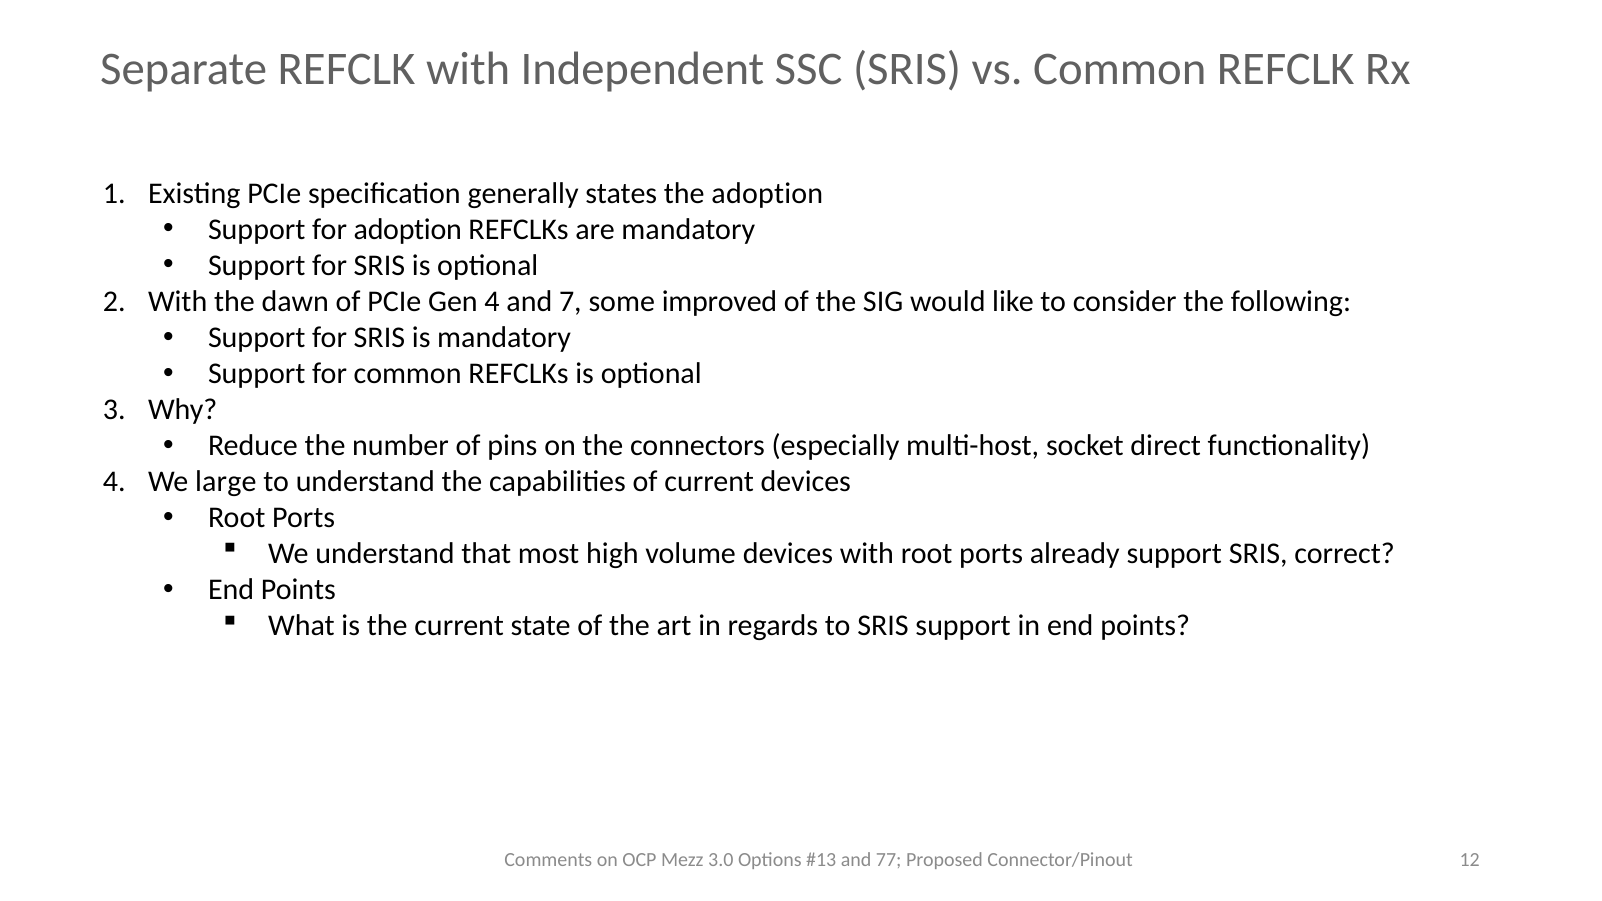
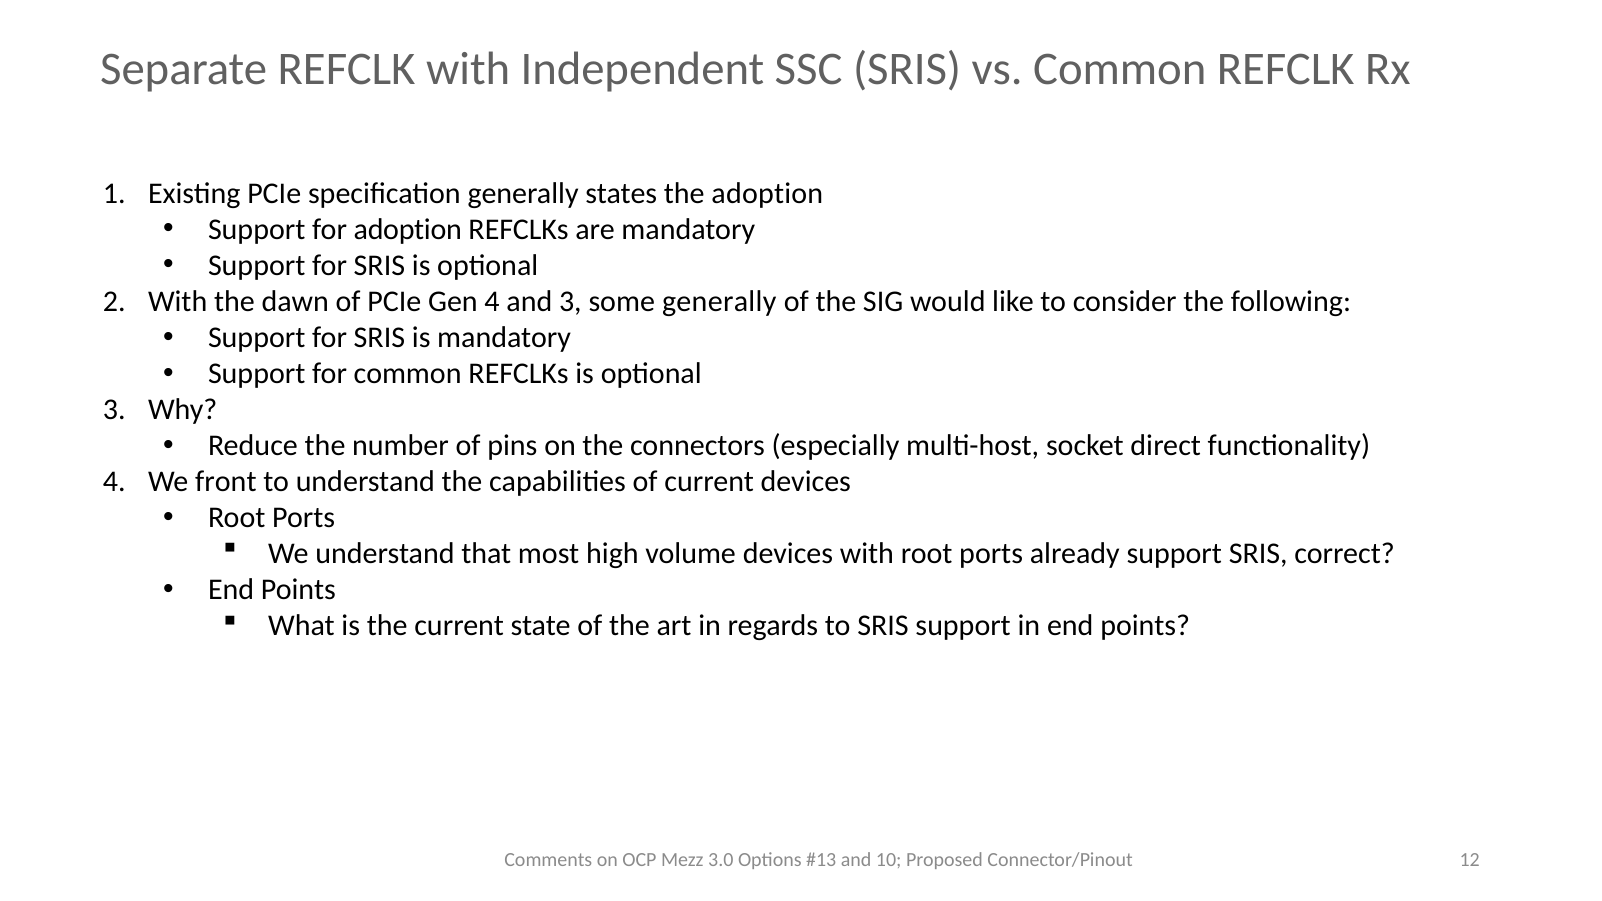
and 7: 7 -> 3
some improved: improved -> generally
large: large -> front
77: 77 -> 10
